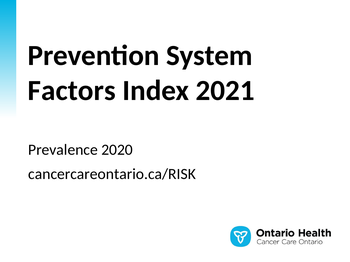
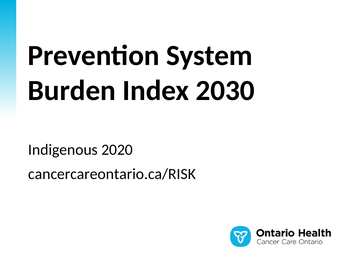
Factors: Factors -> Burden
2021: 2021 -> 2030
Prevalence: Prevalence -> Indigenous
